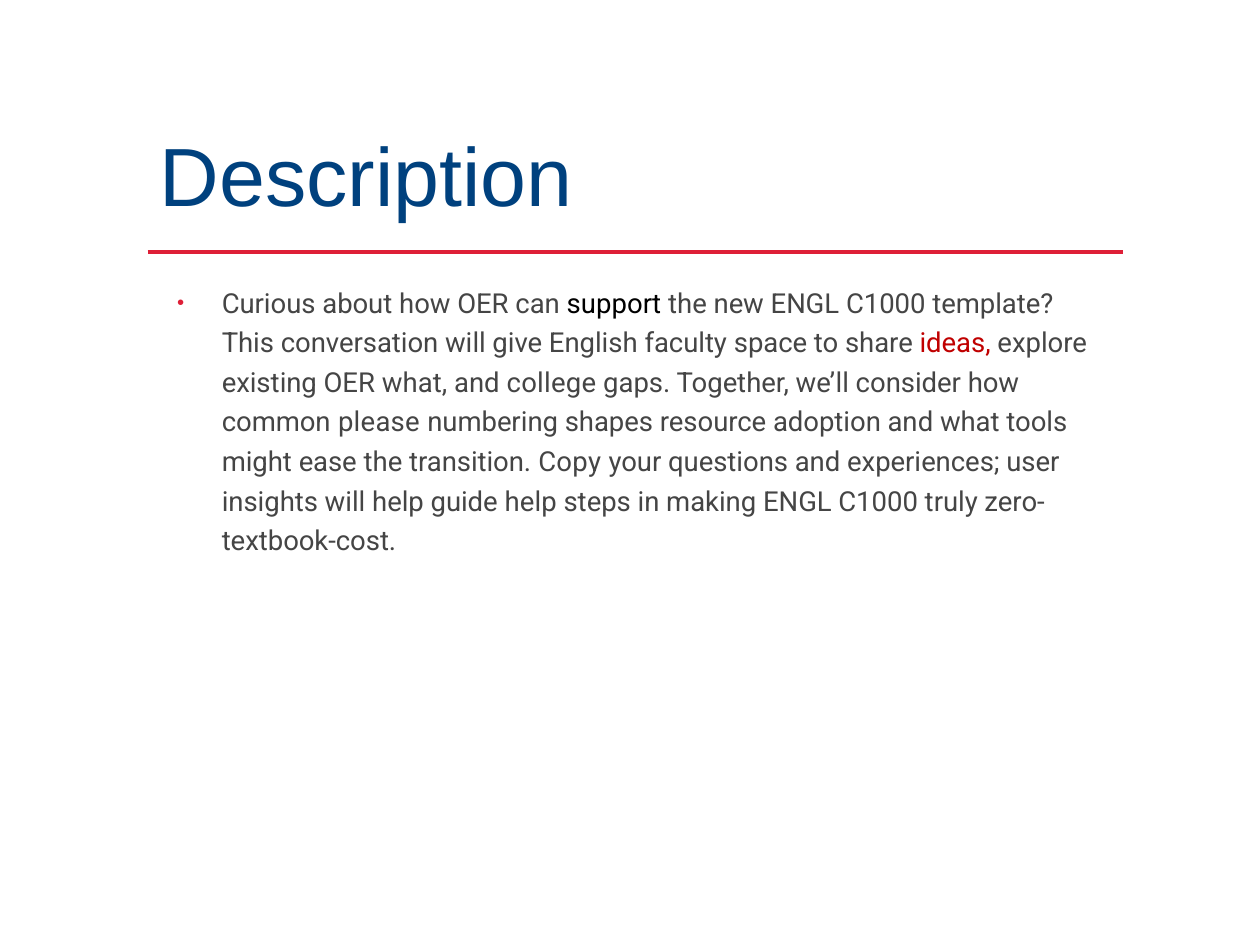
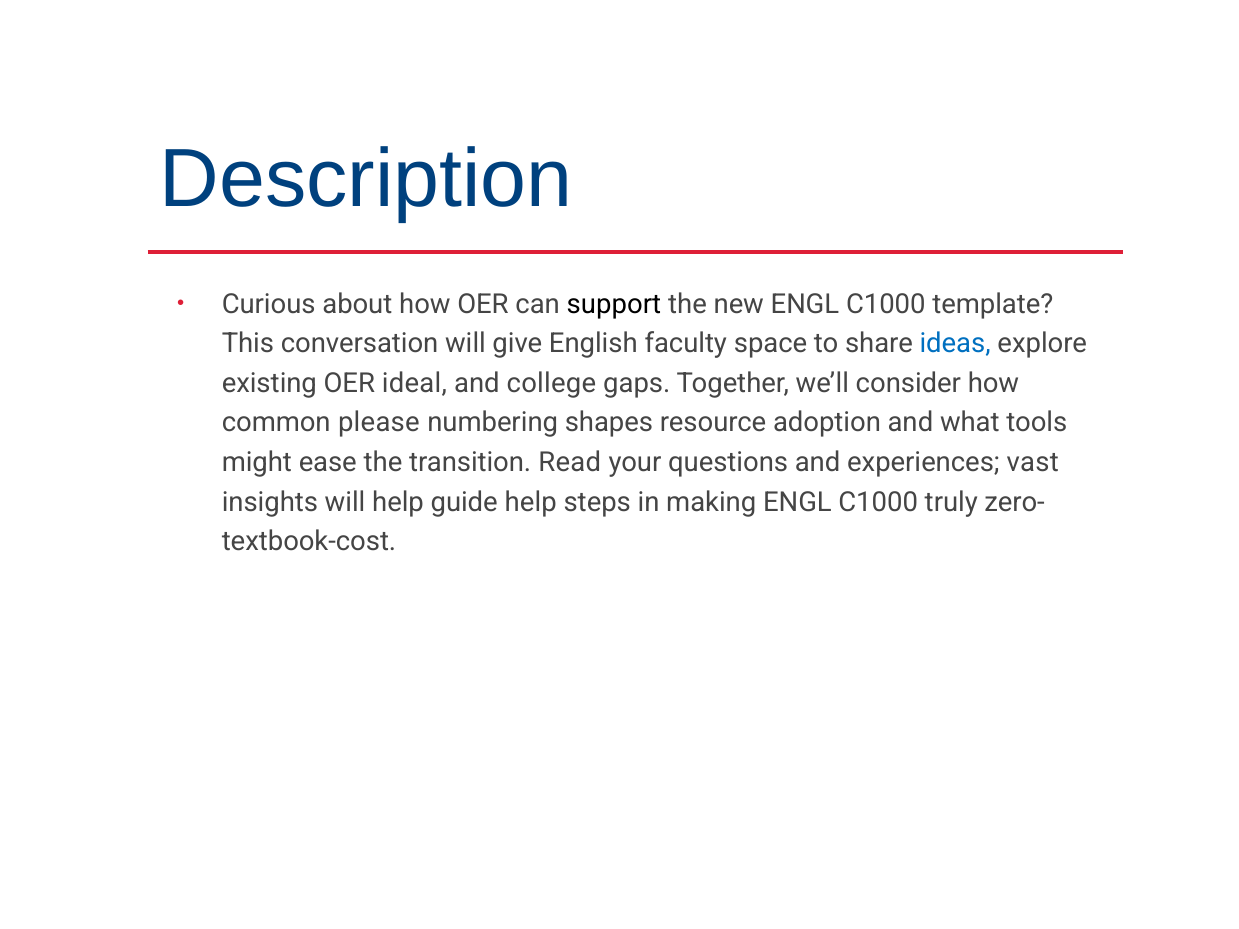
ideas colour: red -> blue
OER what: what -> ideal
Copy: Copy -> Read
user: user -> vast
